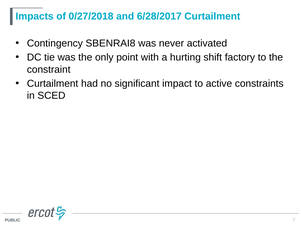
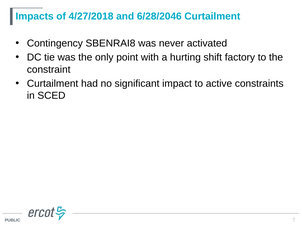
0/27/2018: 0/27/2018 -> 4/27/2018
6/28/2017: 6/28/2017 -> 6/28/2046
